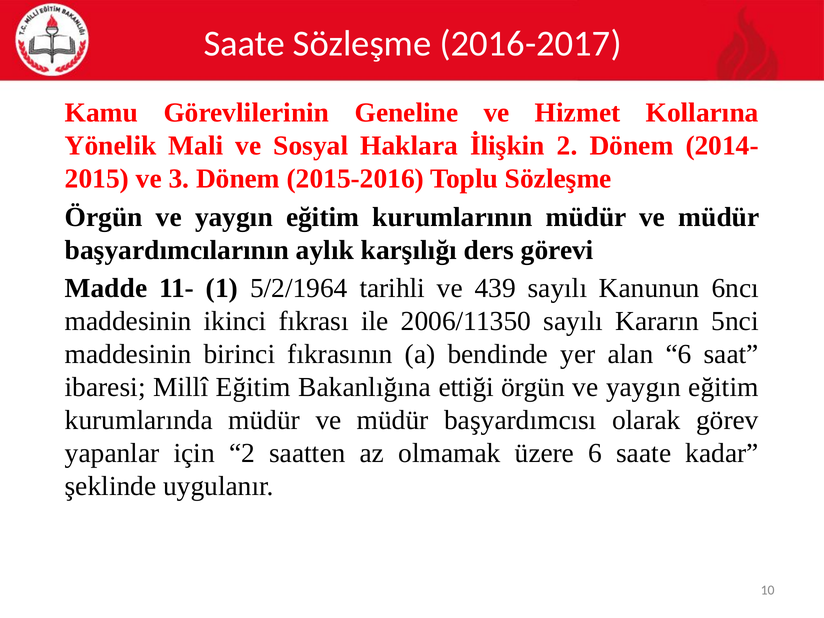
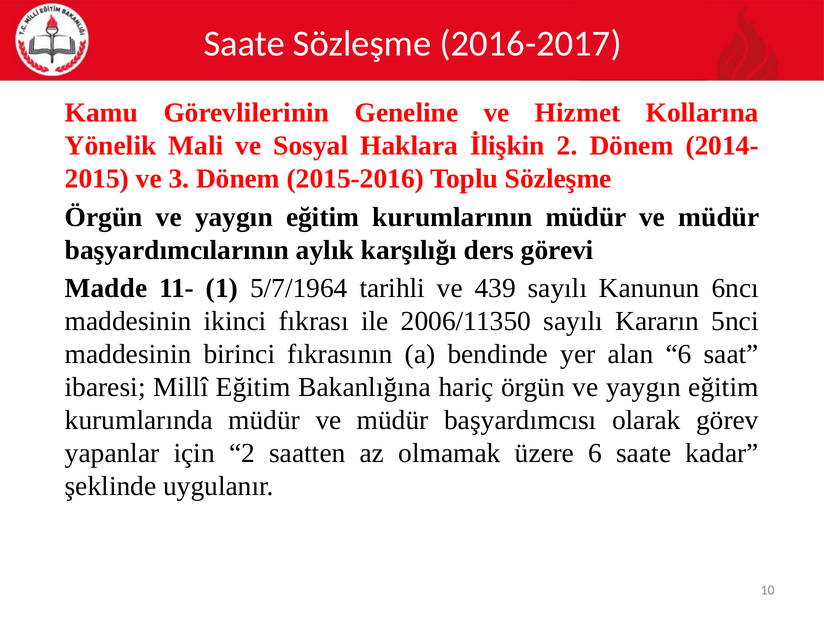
5/2/1964: 5/2/1964 -> 5/7/1964
ettiği: ettiği -> hariç
